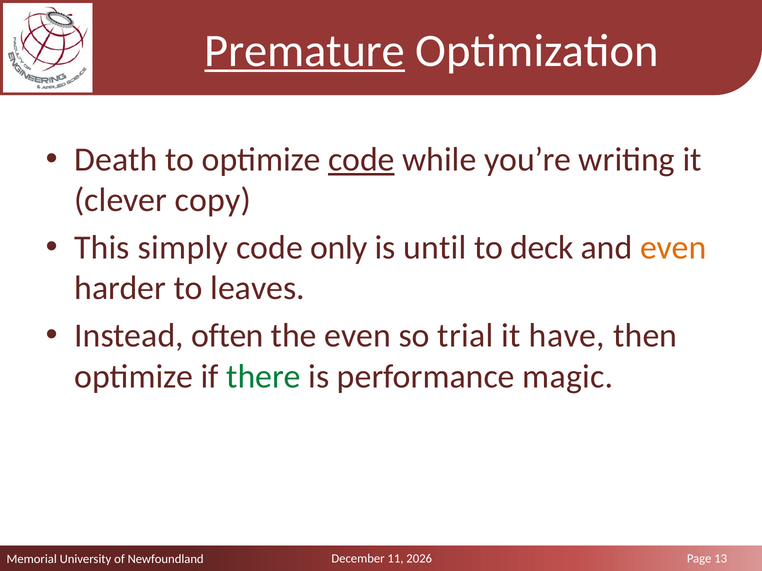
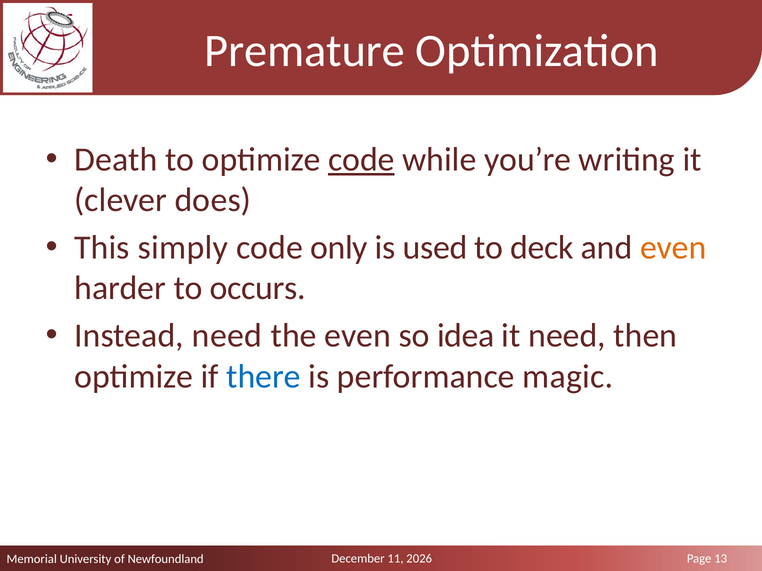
Premature underline: present -> none
copy: copy -> does
until: until -> used
leaves: leaves -> occurs
Instead often: often -> need
trial: trial -> idea
it have: have -> need
there colour: green -> blue
